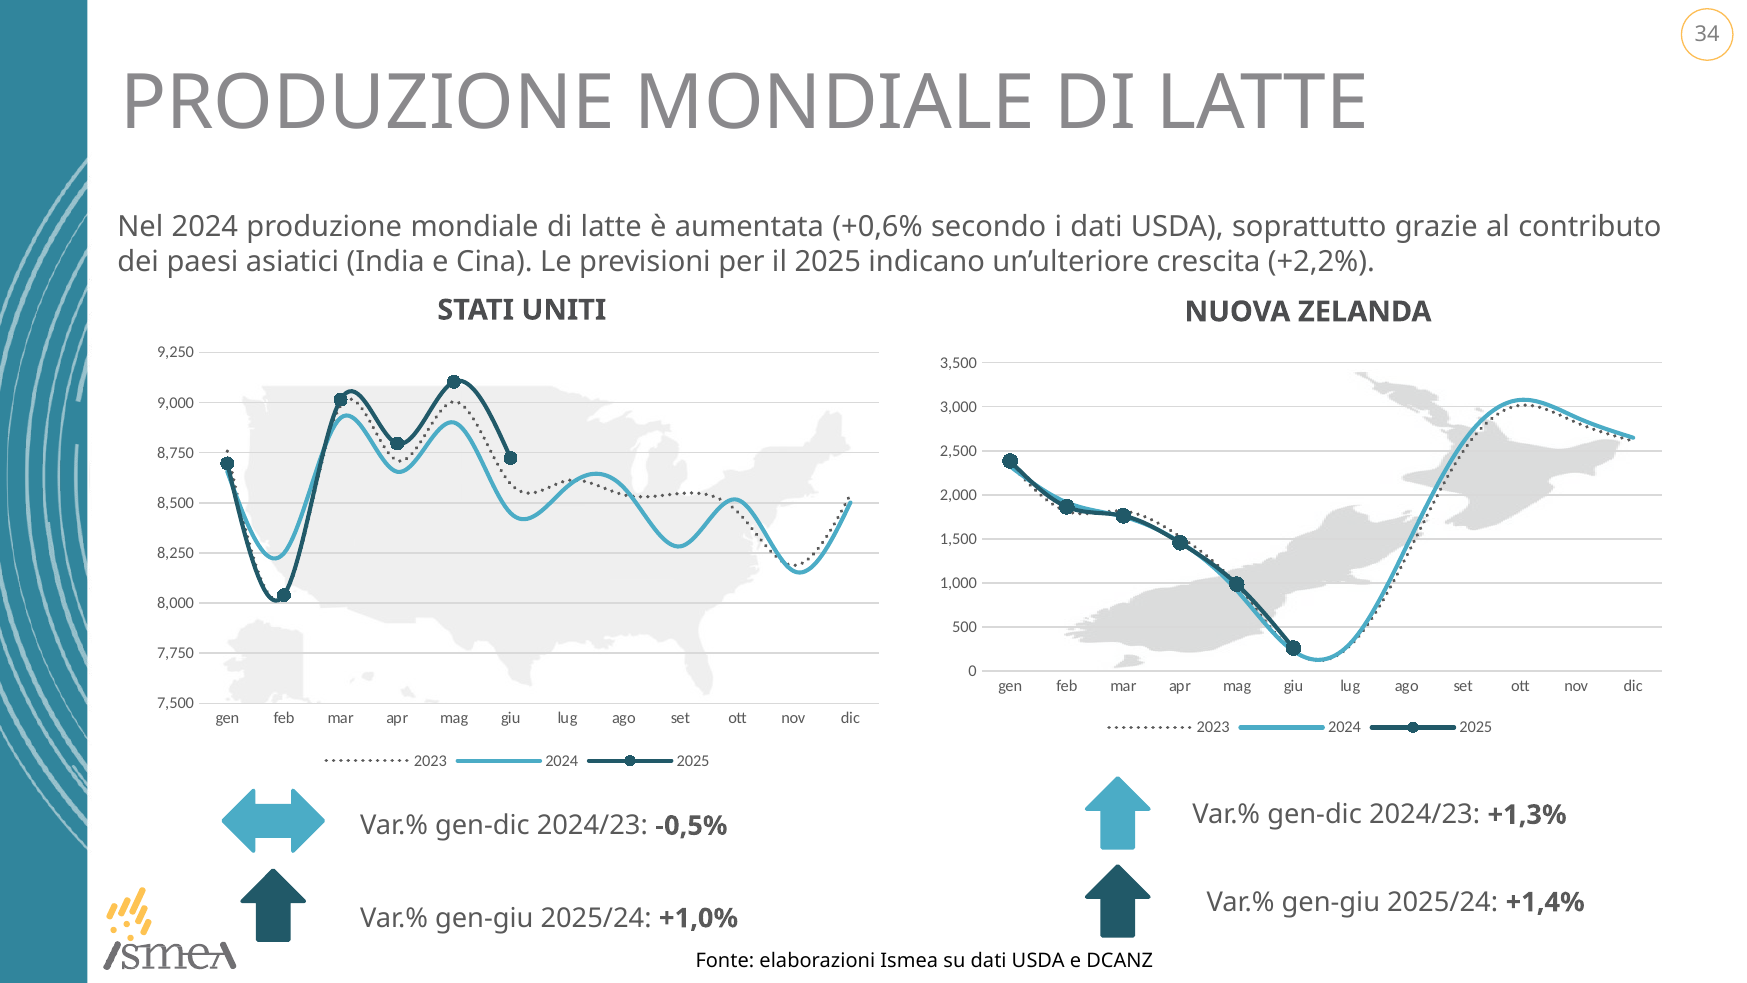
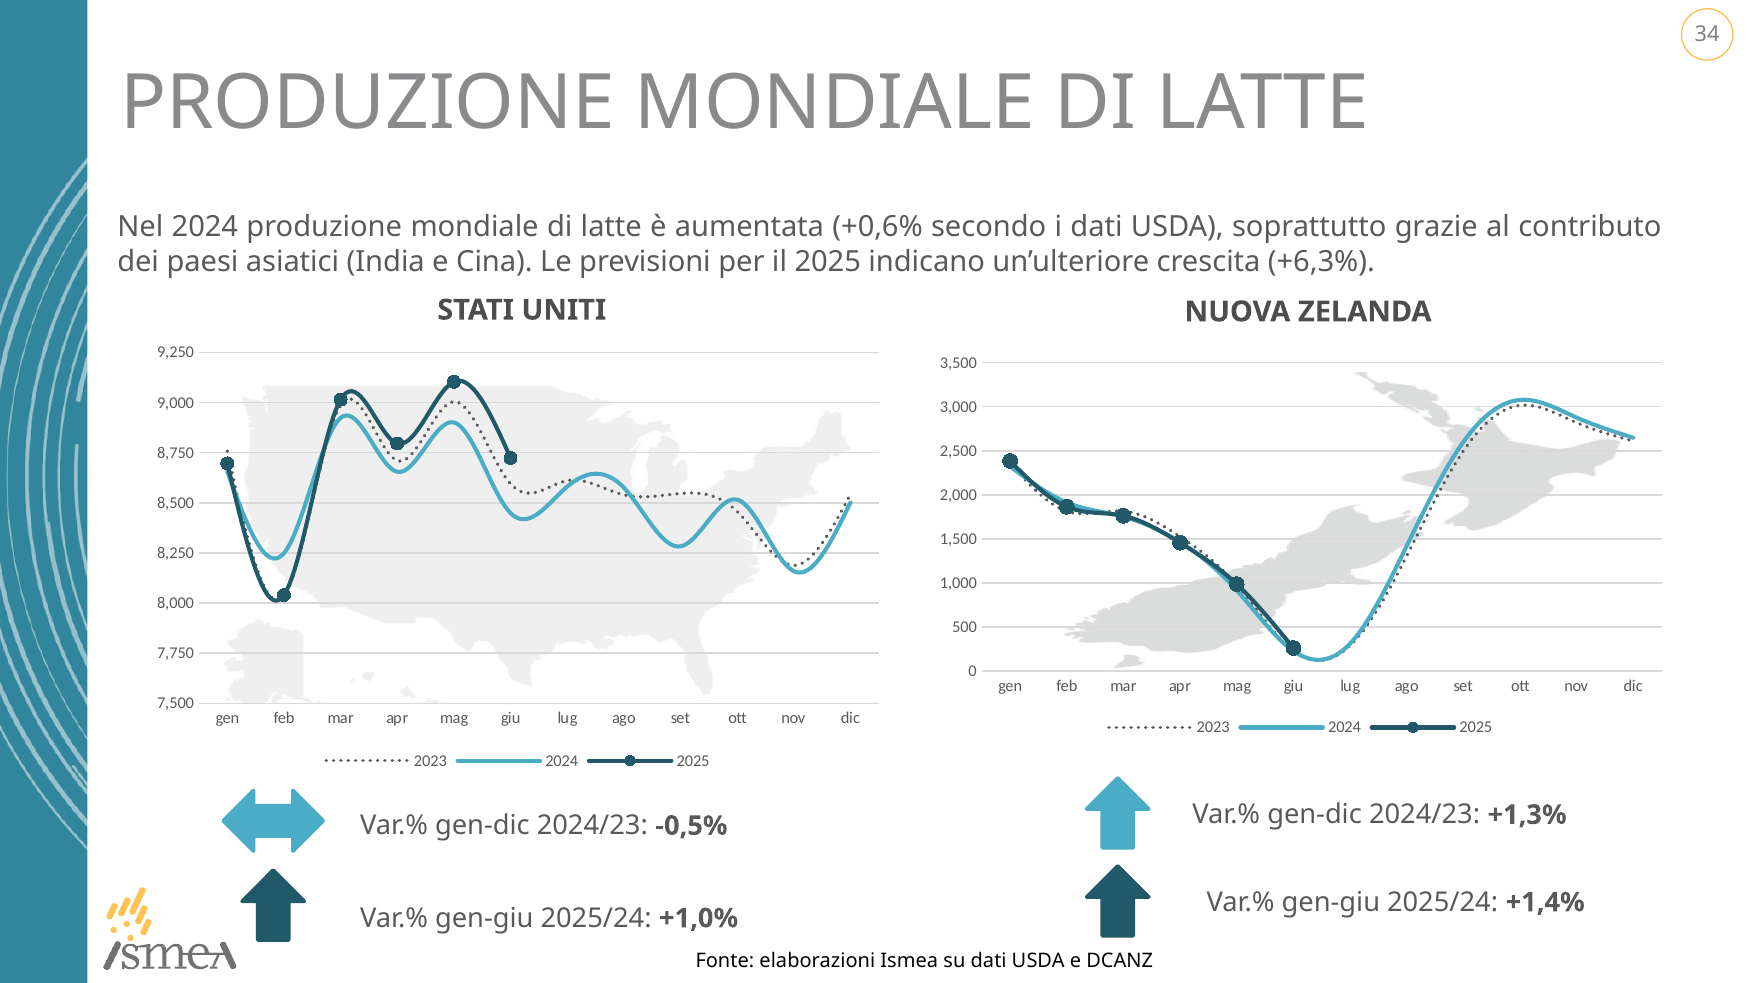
+2,2%: +2,2% -> +6,3%
